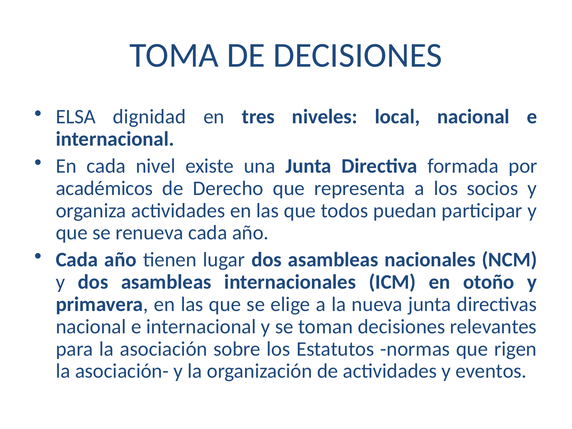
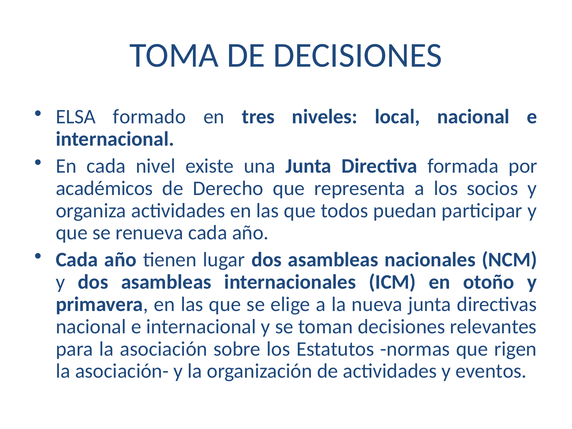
dignidad: dignidad -> formado
